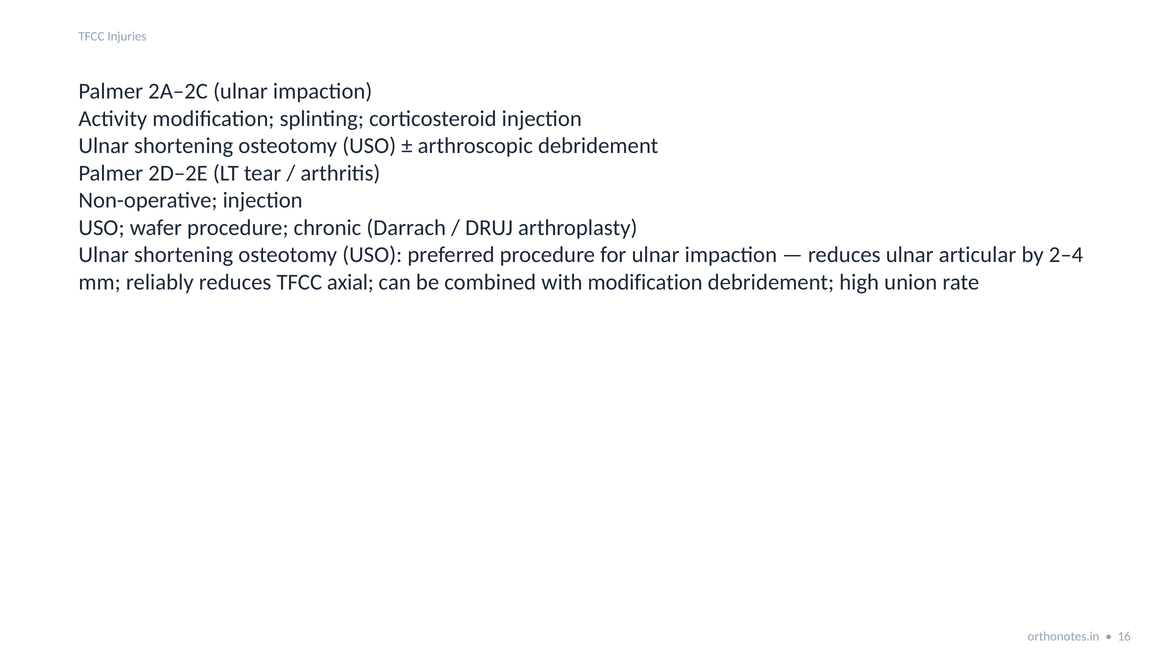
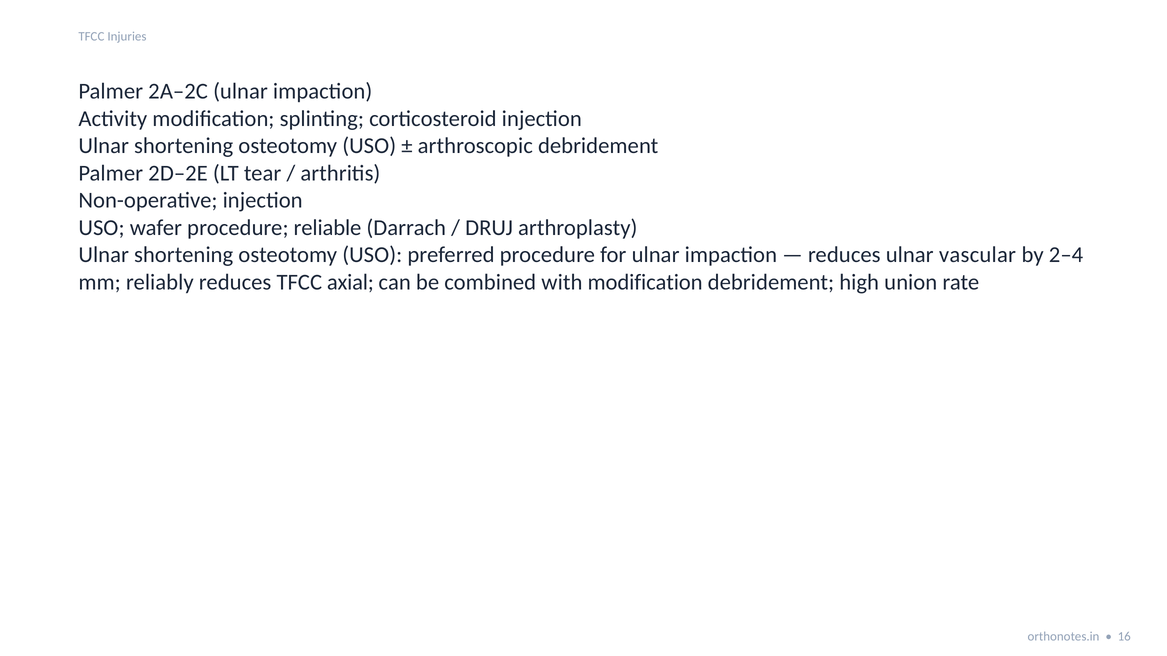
chronic: chronic -> reliable
articular: articular -> vascular
